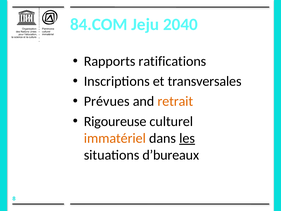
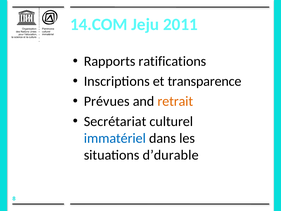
84.COM: 84.COM -> 14.COM
2040: 2040 -> 2011
transversales: transversales -> transparence
Rigoureuse: Rigoureuse -> Secrétariat
immatériel colour: orange -> blue
les underline: present -> none
d’bureaux: d’bureaux -> d’durable
